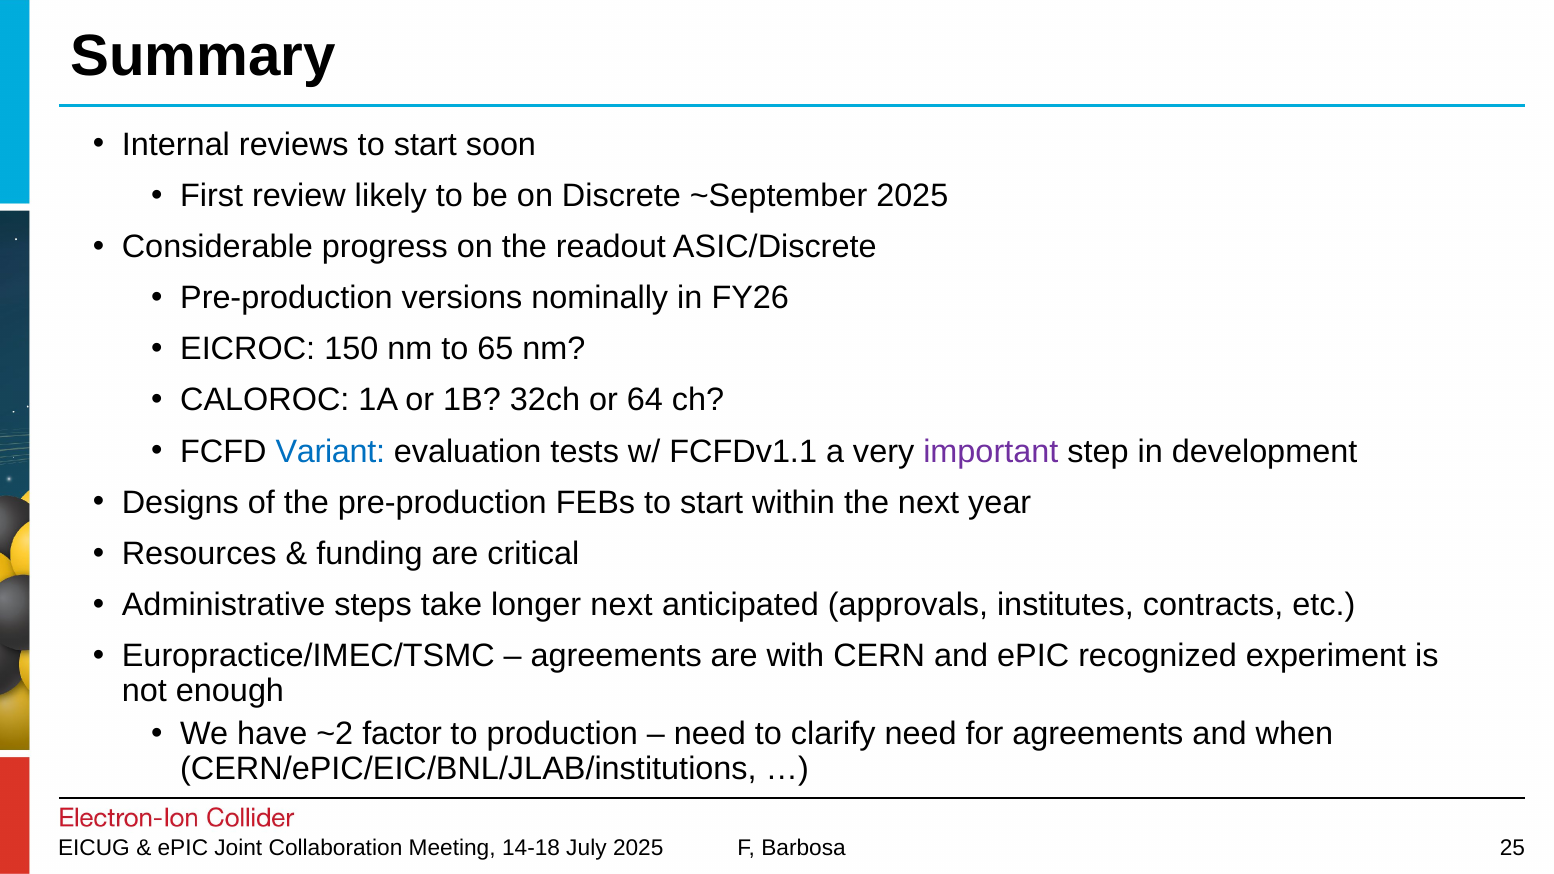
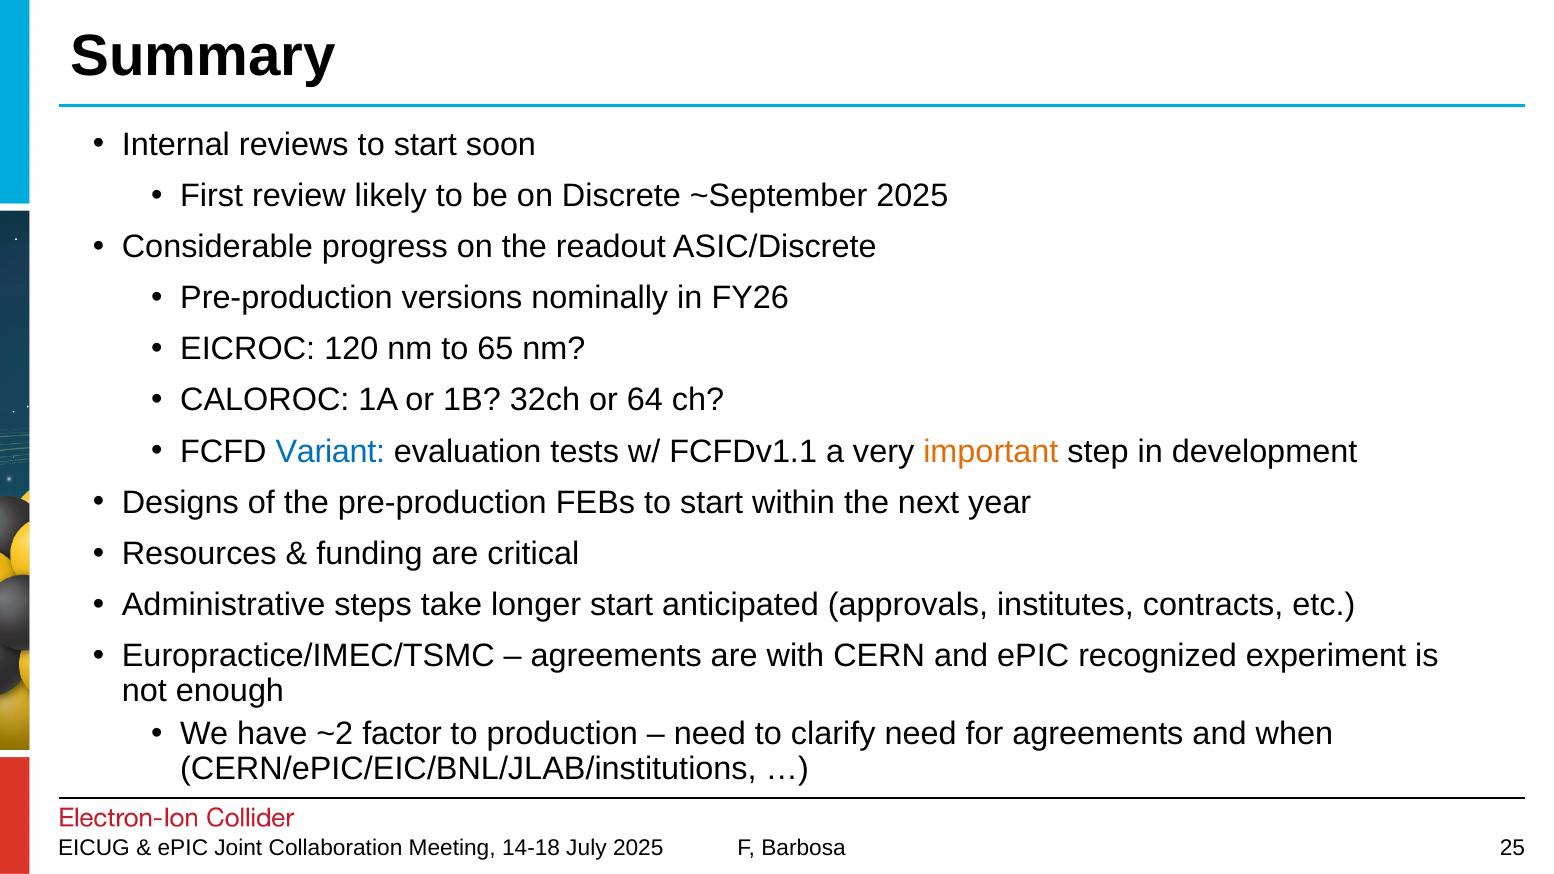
150: 150 -> 120
important colour: purple -> orange
longer next: next -> start
